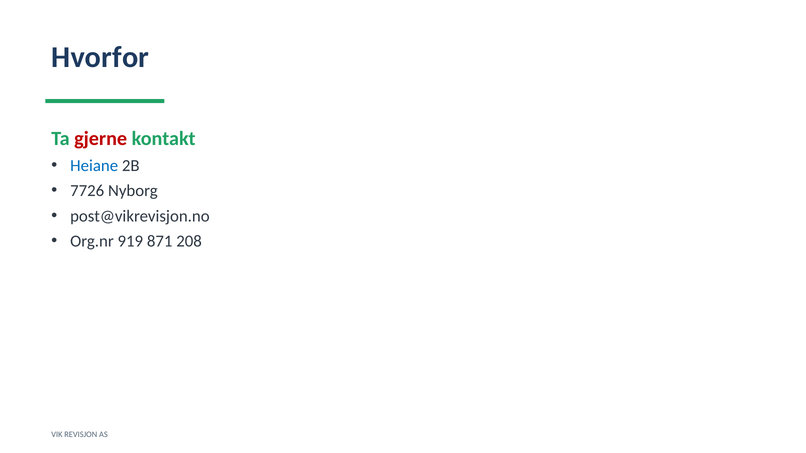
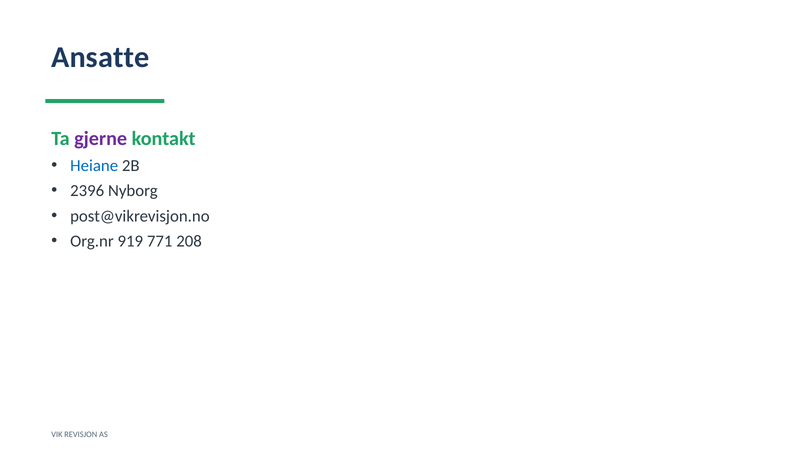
Hvorfor: Hvorfor -> Ansatte
gjerne colour: red -> purple
7726: 7726 -> 2396
871: 871 -> 771
